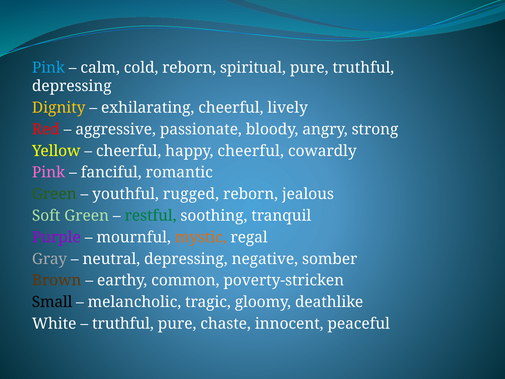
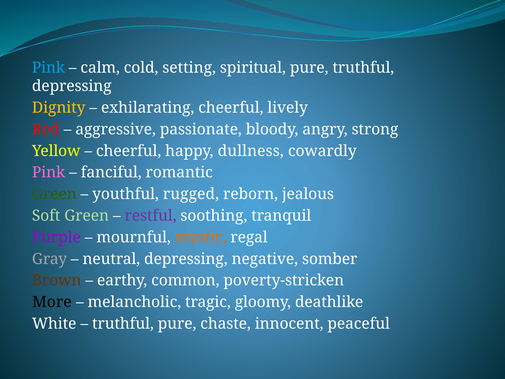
cold reborn: reborn -> setting
happy cheerful: cheerful -> dullness
restful colour: green -> purple
Small: Small -> More
